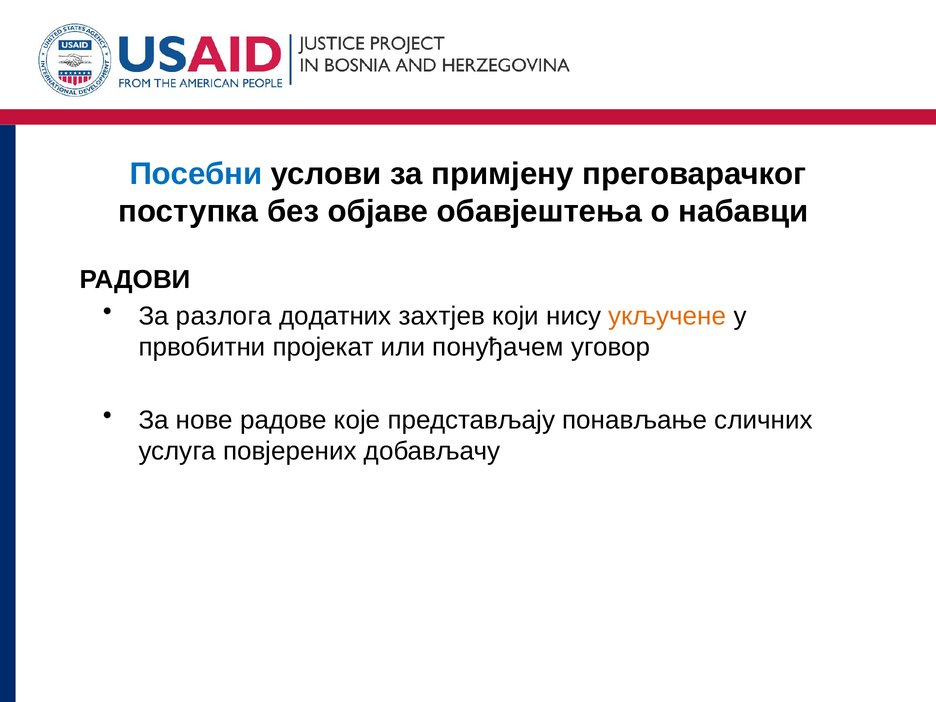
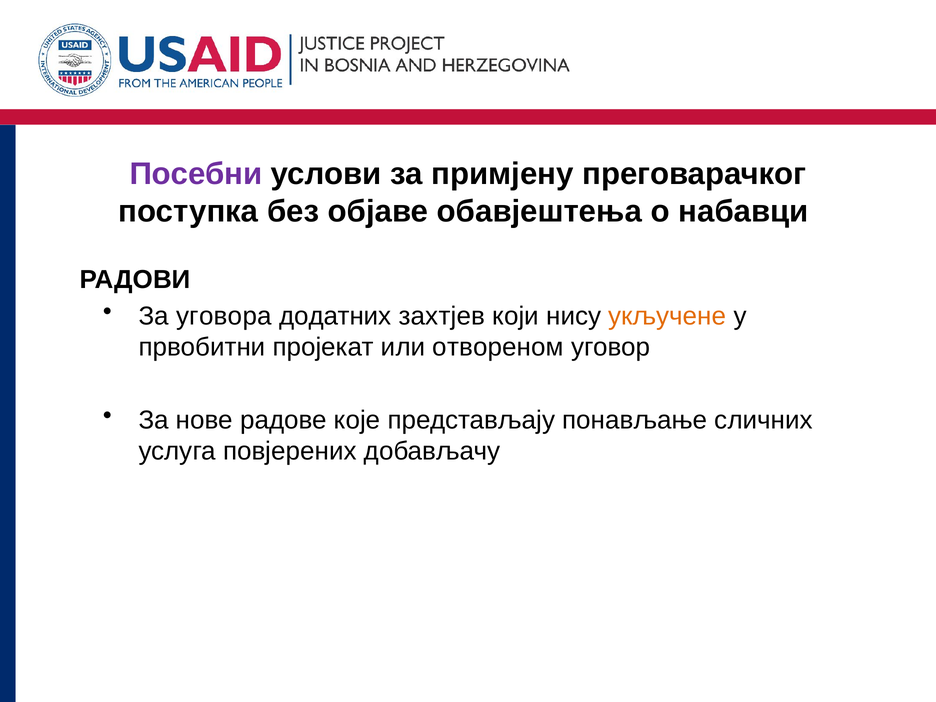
Посебни colour: blue -> purple
разлога: разлога -> уговора
понуђачем: понуђачем -> отвореном
